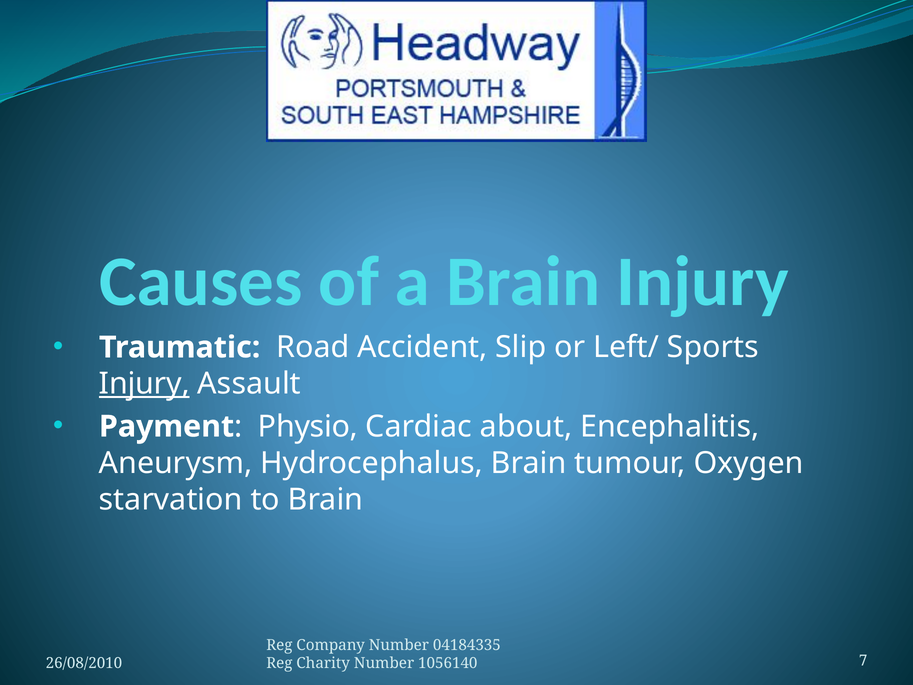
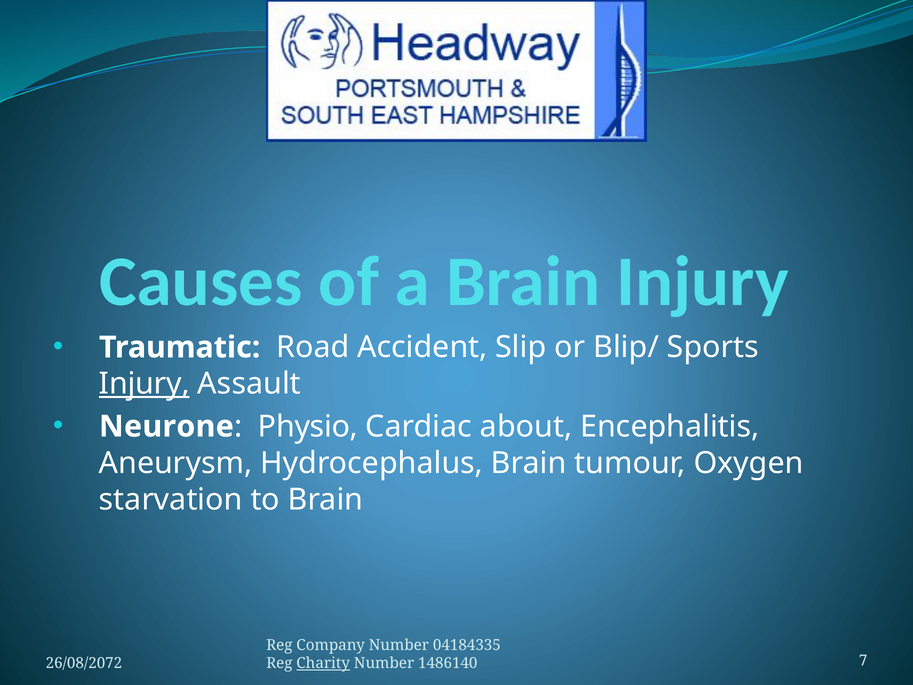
Left/: Left/ -> Blip/
Payment: Payment -> Neurone
26/08/2010: 26/08/2010 -> 26/08/2072
Charity underline: none -> present
1056140: 1056140 -> 1486140
